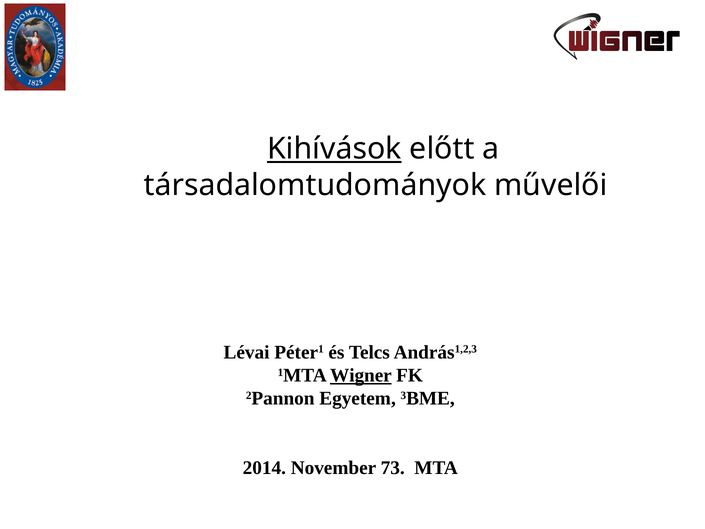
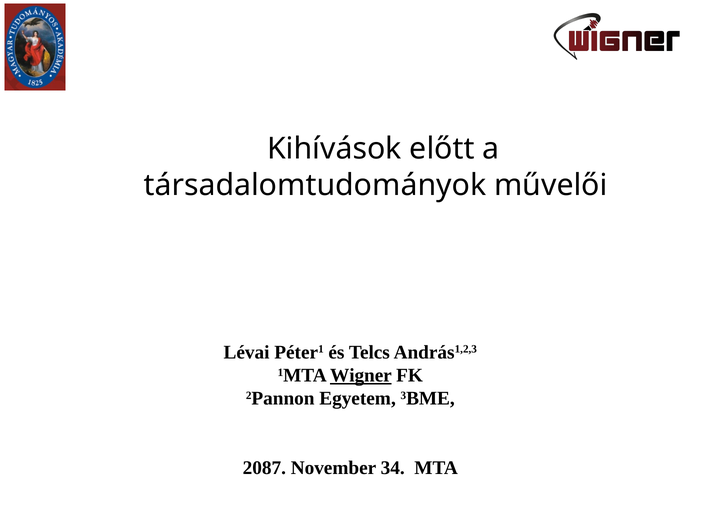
Kihívások underline: present -> none
2014: 2014 -> 2087
73: 73 -> 34
